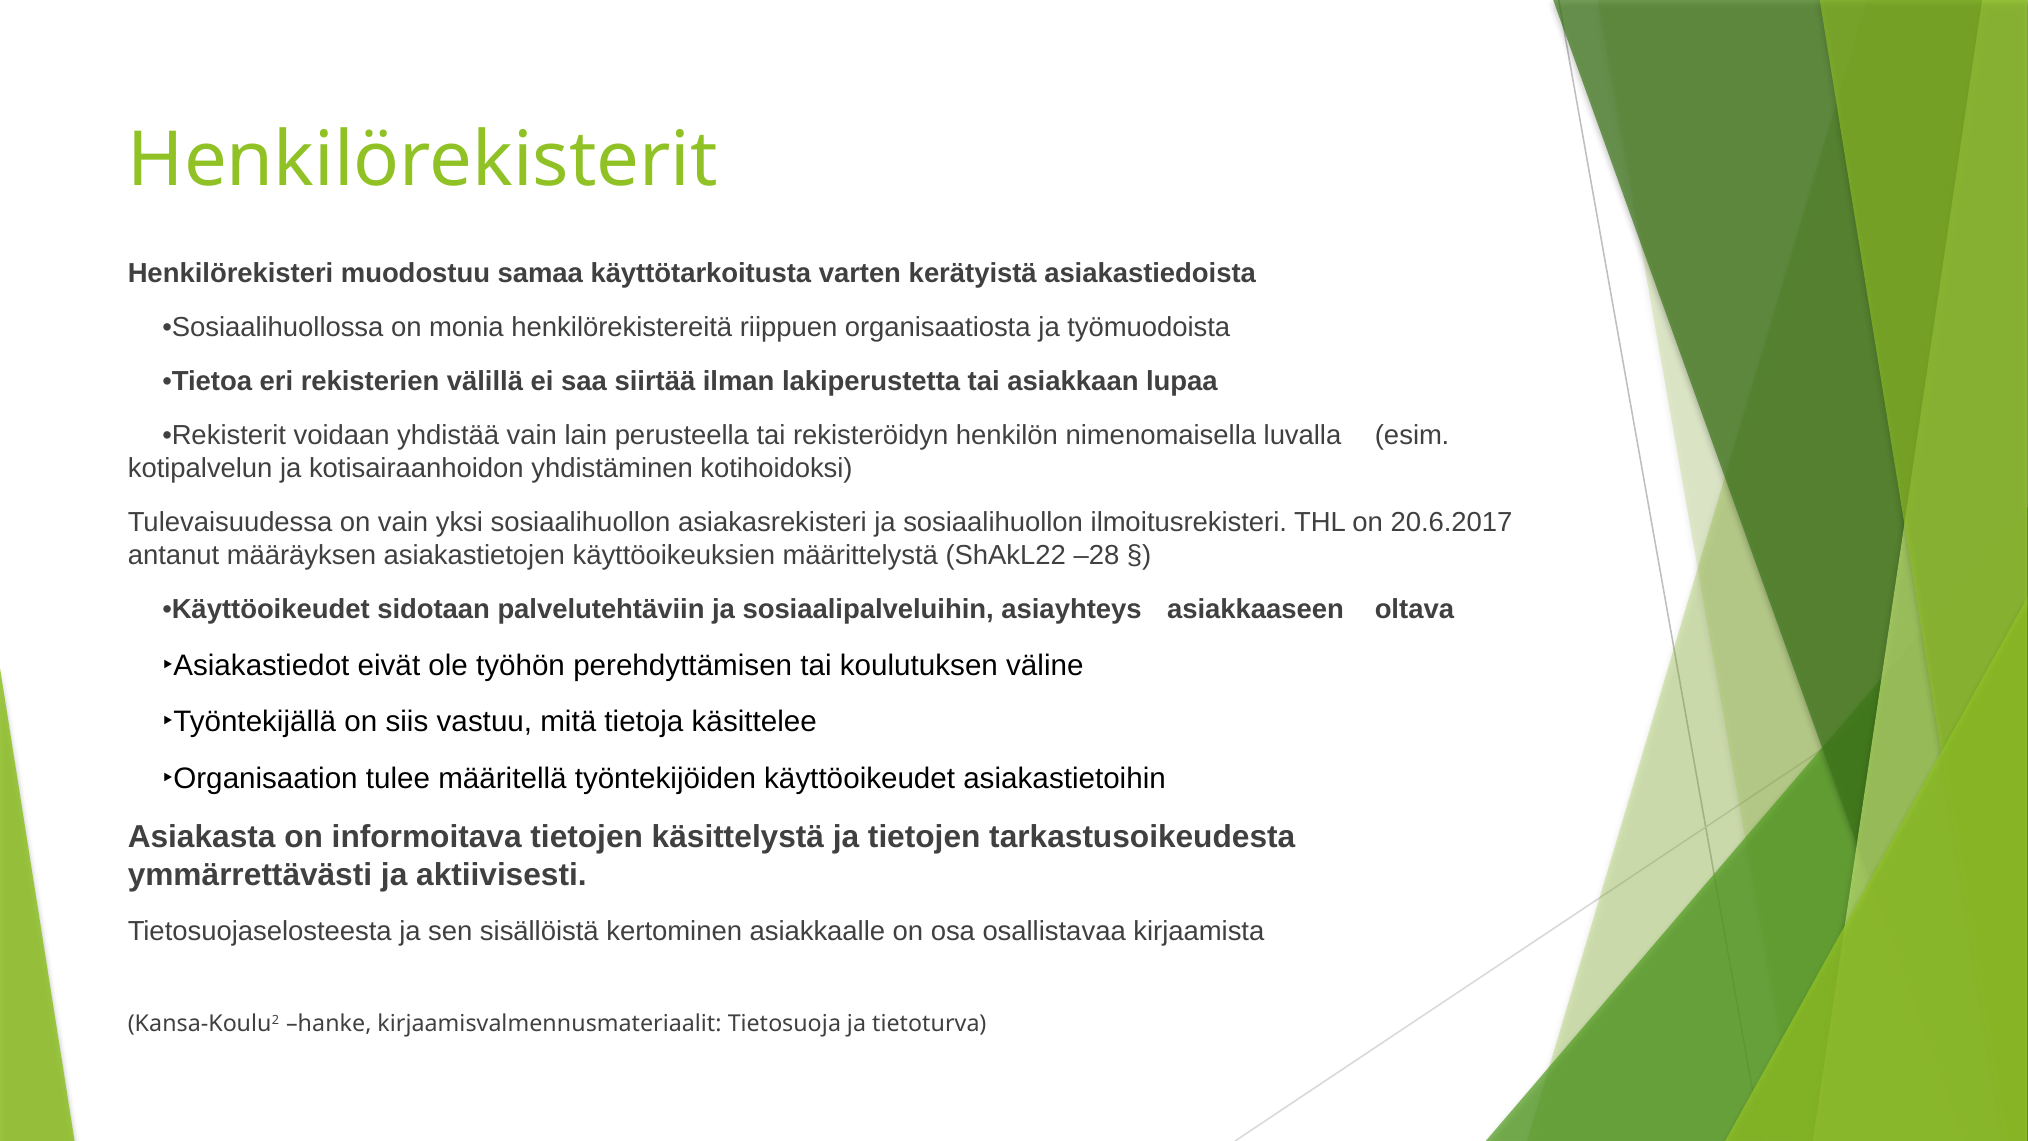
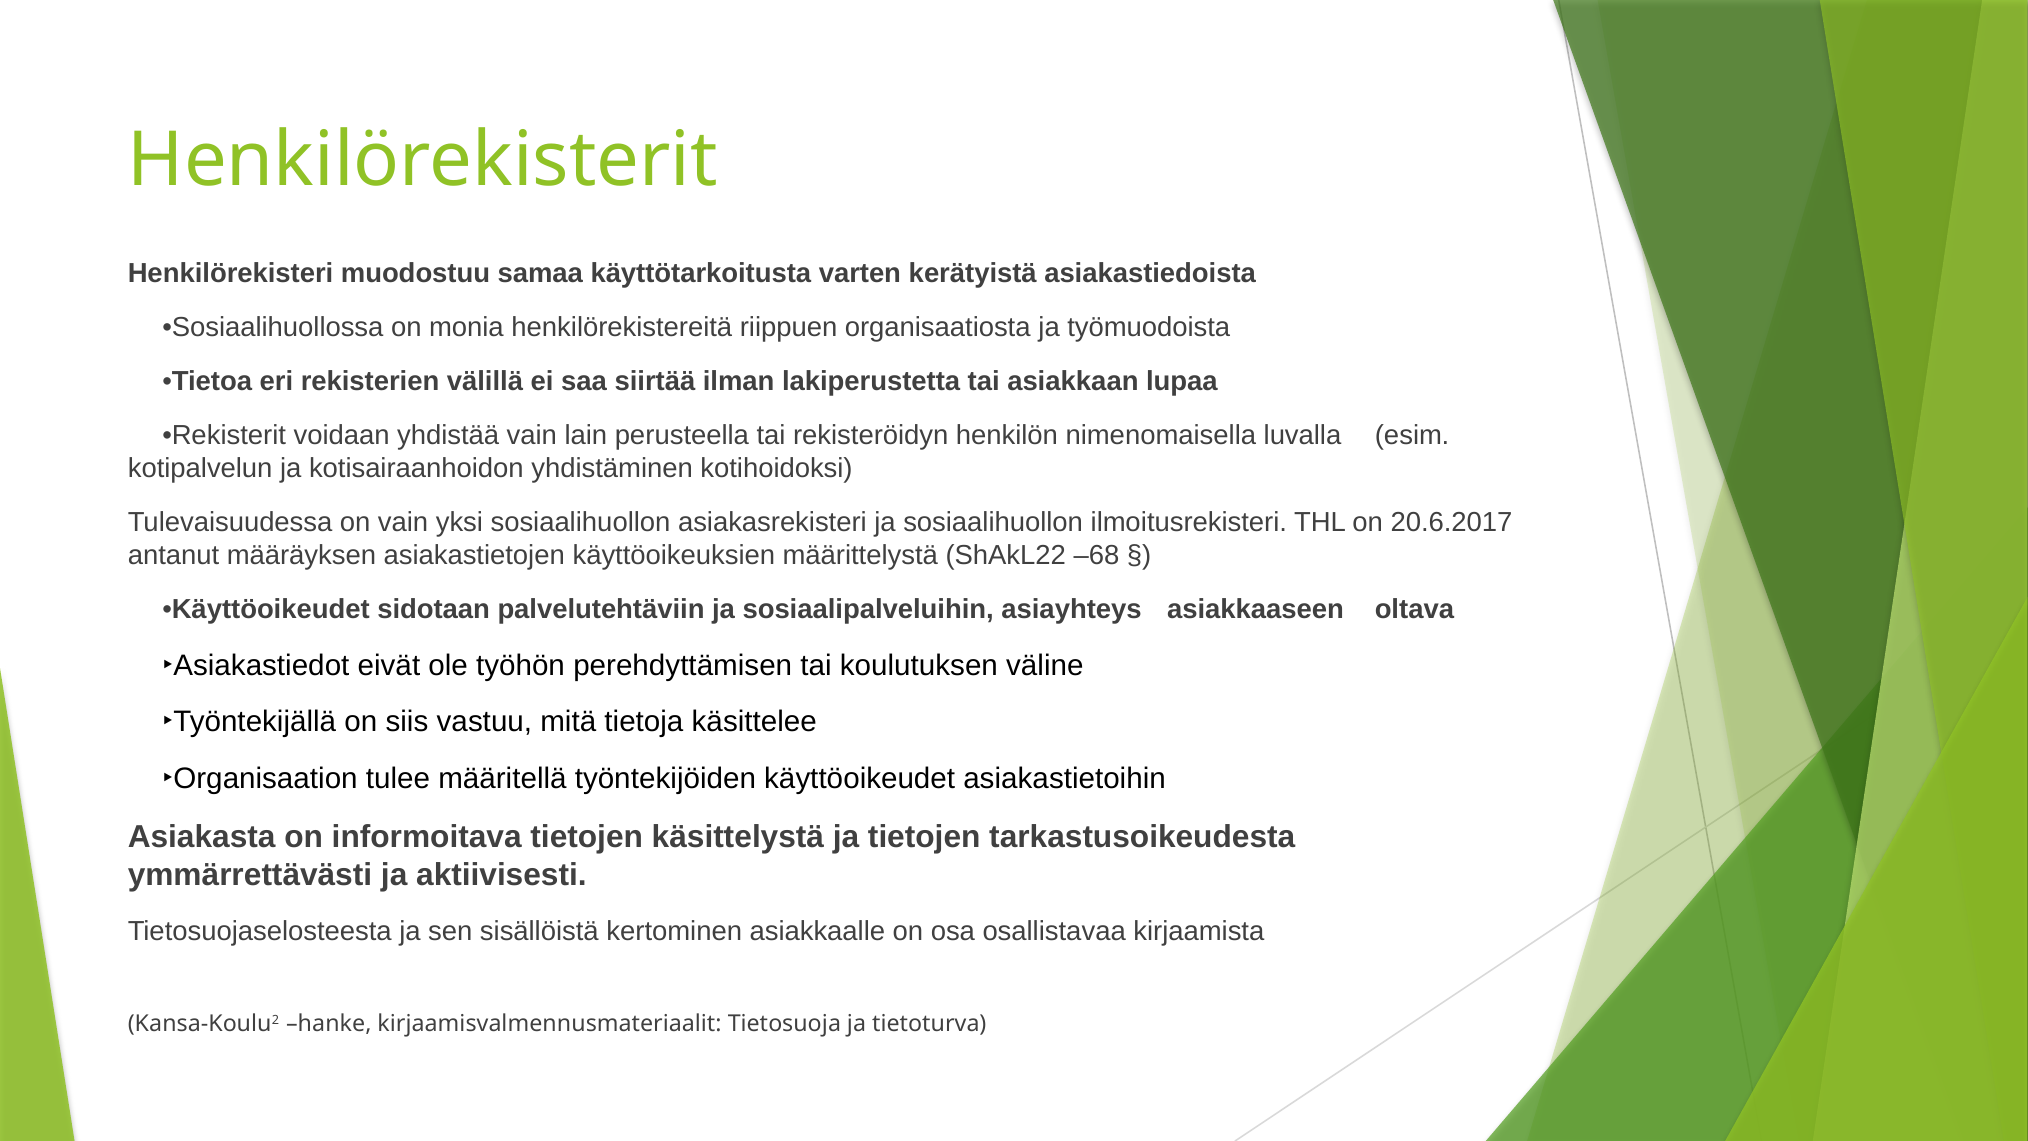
–28: –28 -> –68
